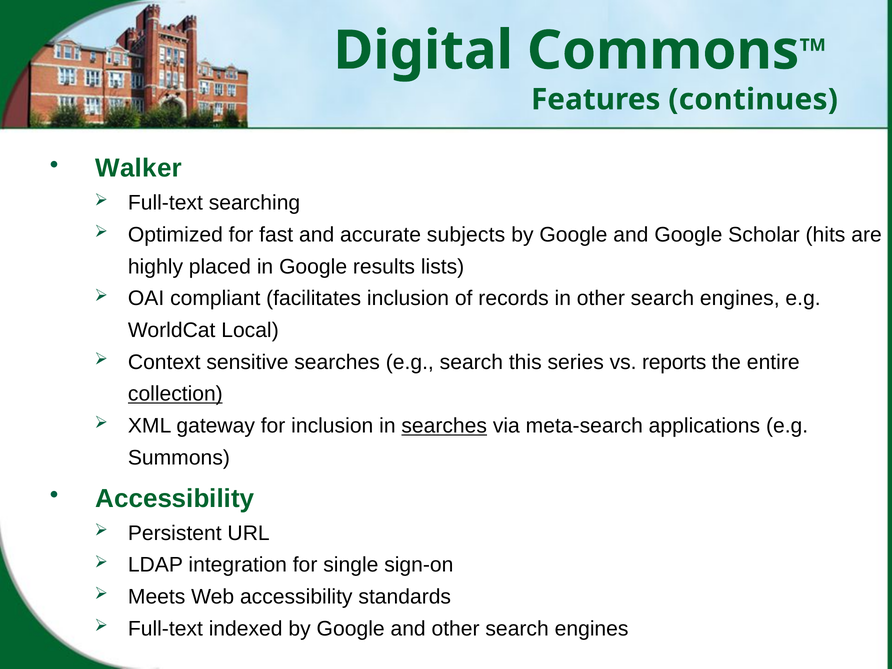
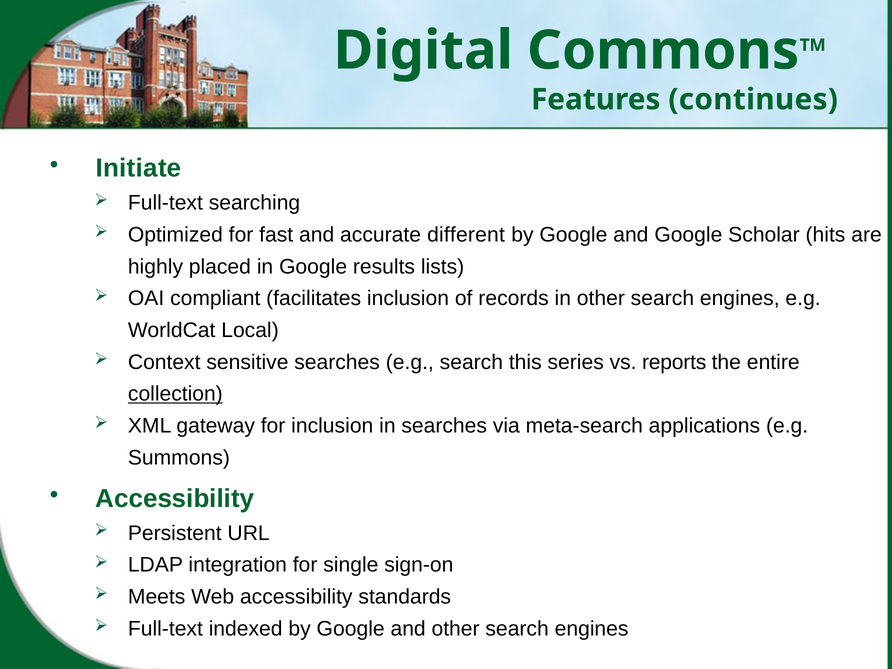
Walker: Walker -> Initiate
subjects: subjects -> different
searches at (444, 426) underline: present -> none
